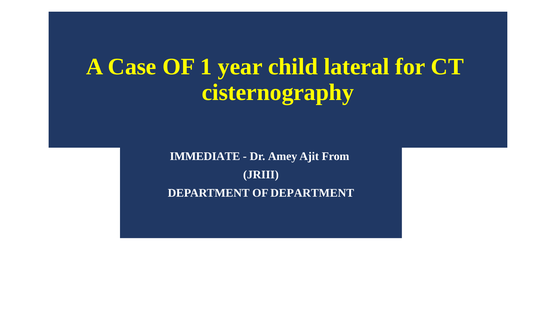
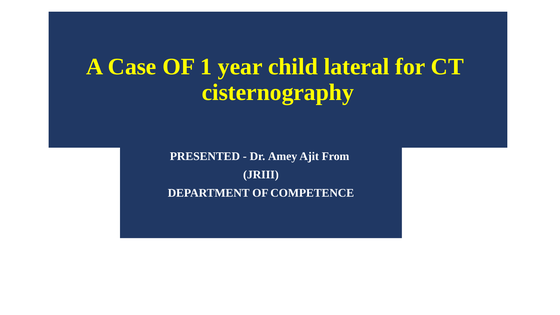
IMMEDIATE: IMMEDIATE -> PRESENTED
OF DEPARTMENT: DEPARTMENT -> COMPETENCE
